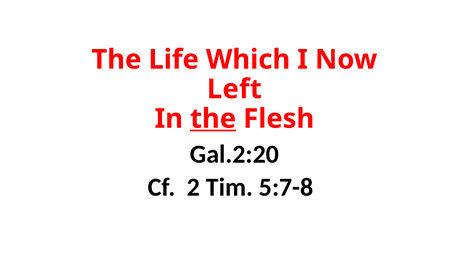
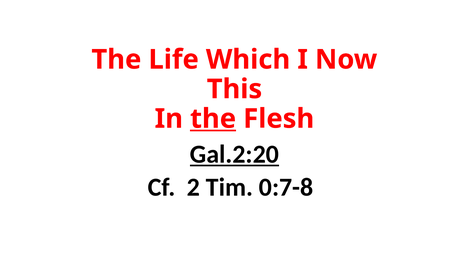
Left: Left -> This
Gal.2:20 underline: none -> present
5:7-8: 5:7-8 -> 0:7-8
